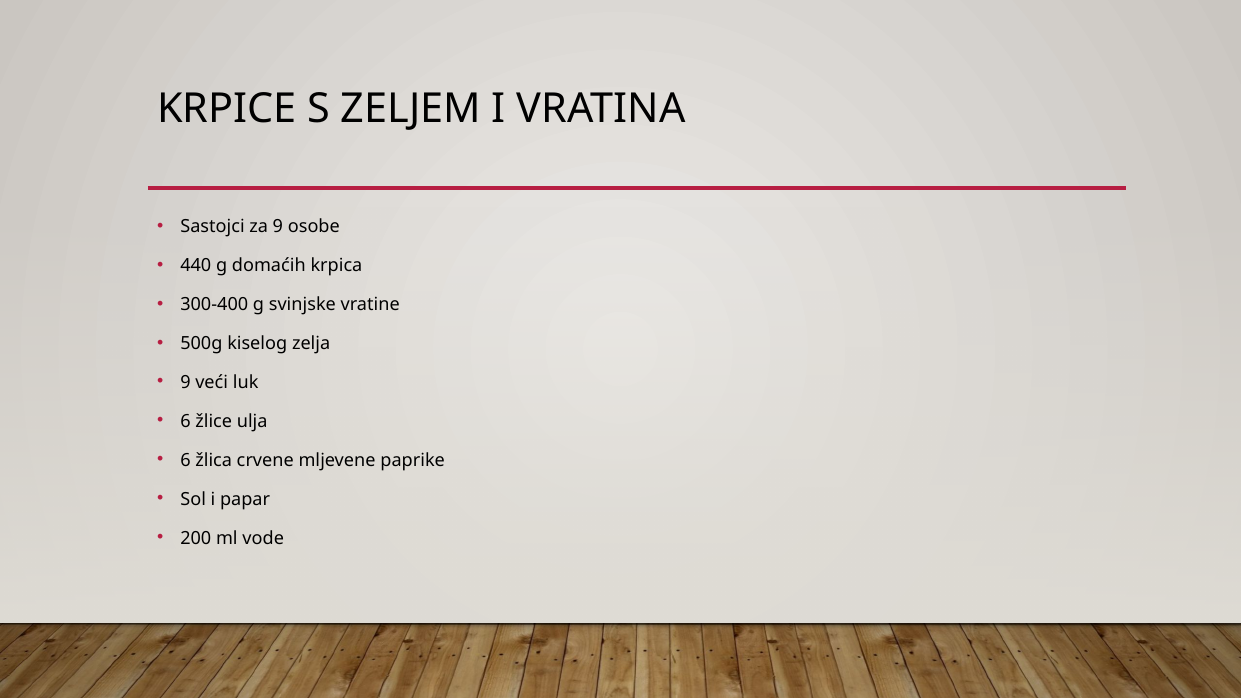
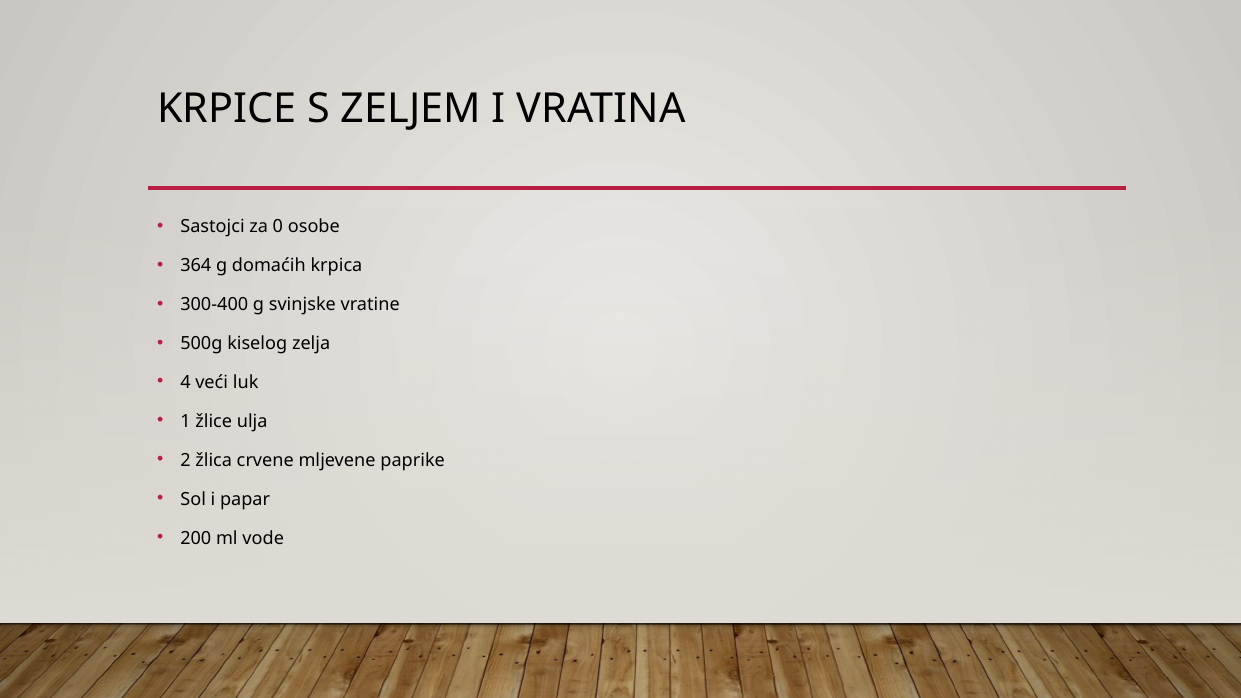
za 9: 9 -> 0
440: 440 -> 364
9 at (185, 382): 9 -> 4
6 at (185, 421): 6 -> 1
6 at (185, 460): 6 -> 2
